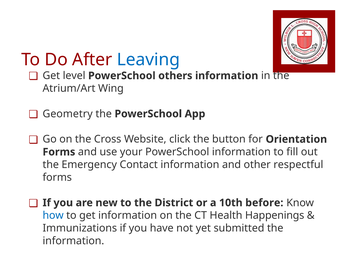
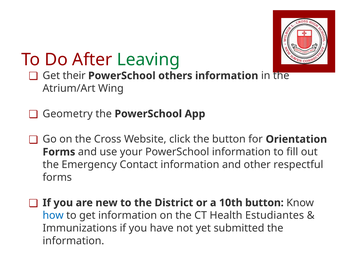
Leaving colour: blue -> green
level: level -> their
10th before: before -> button
Happenings: Happenings -> Estudiantes
